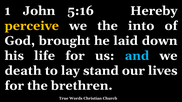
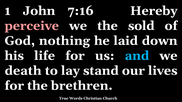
5:16: 5:16 -> 7:16
perceive colour: yellow -> pink
into: into -> sold
brought: brought -> nothing
